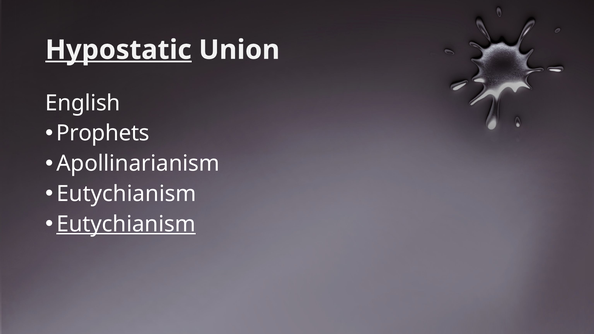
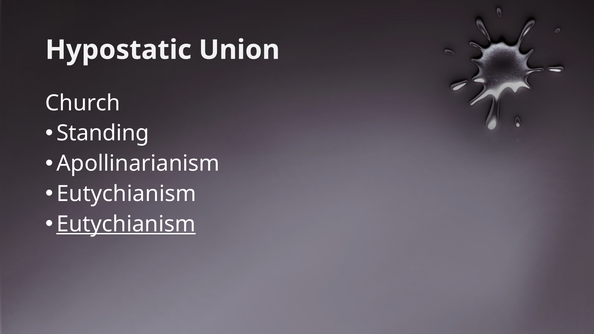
Hypostatic underline: present -> none
English: English -> Church
Prophets: Prophets -> Standing
